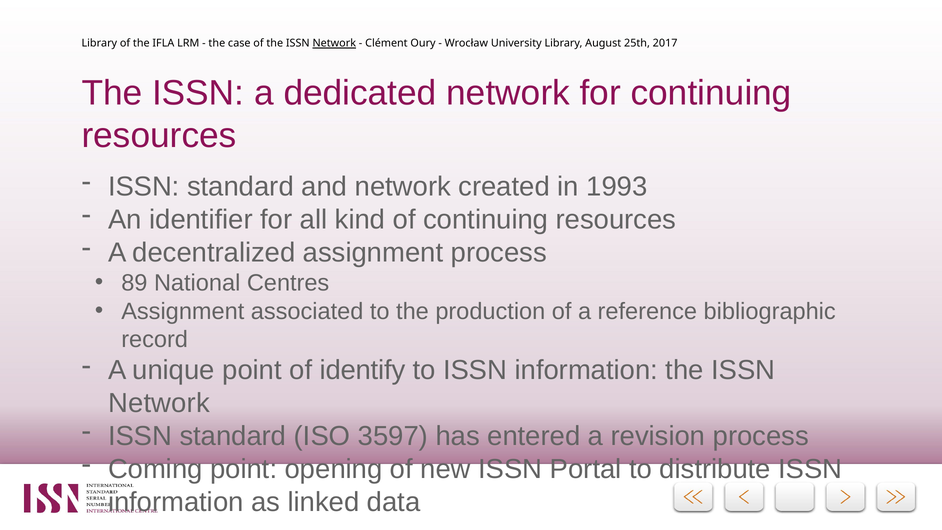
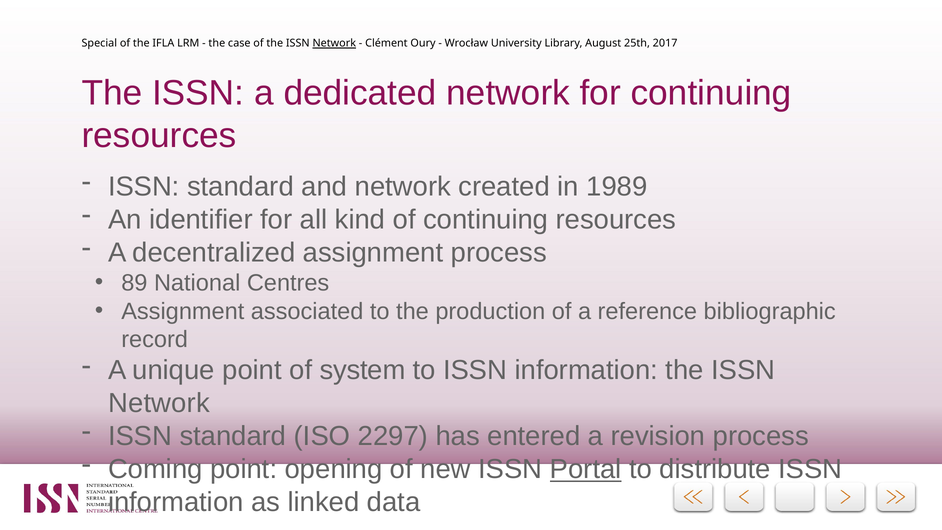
Library at (99, 43): Library -> Special
1993: 1993 -> 1989
identify: identify -> system
3597: 3597 -> 2297
Portal underline: none -> present
